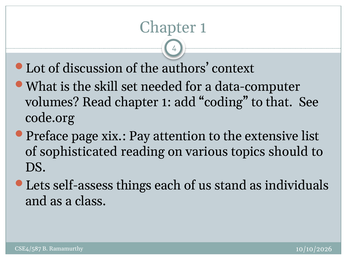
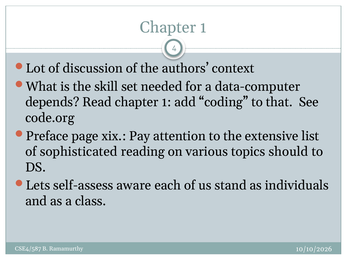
volumes: volumes -> depends
things: things -> aware
